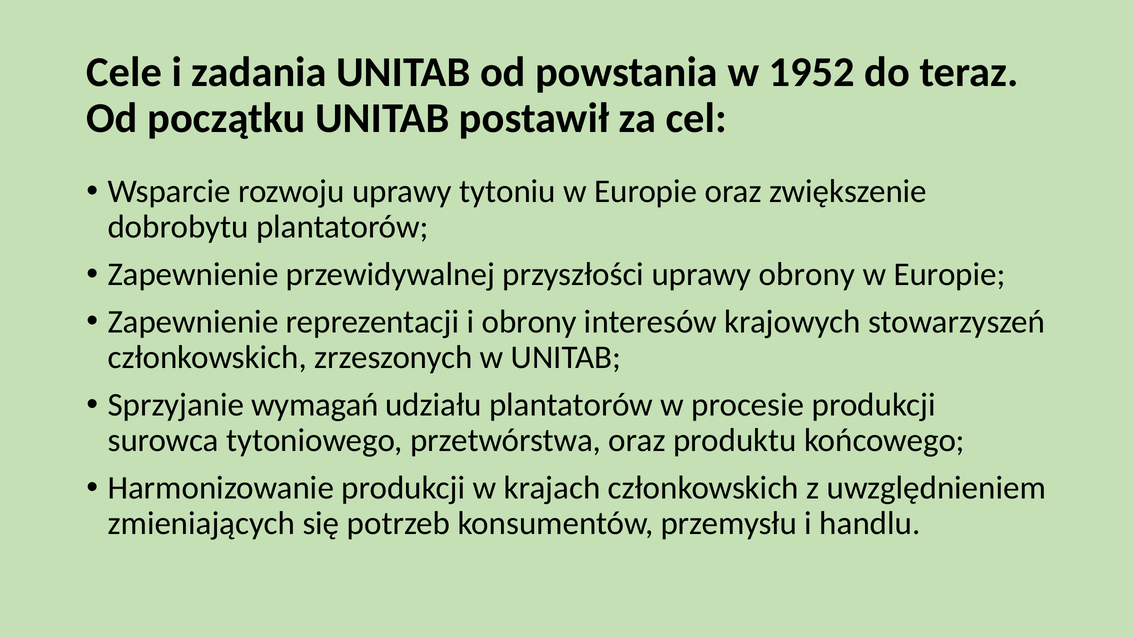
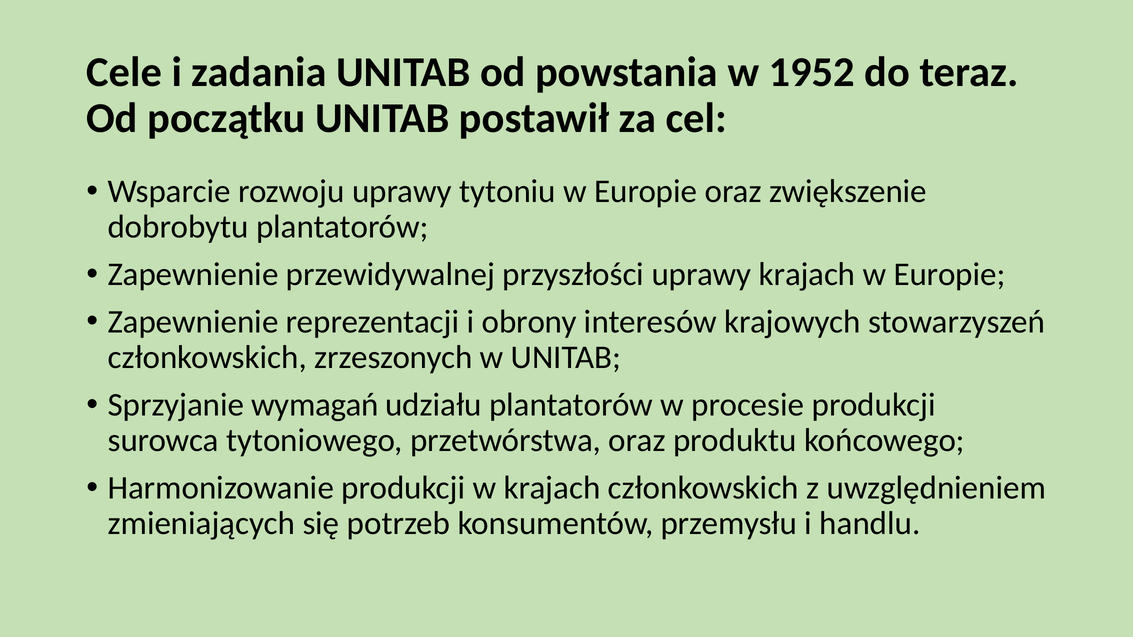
uprawy obrony: obrony -> krajach
